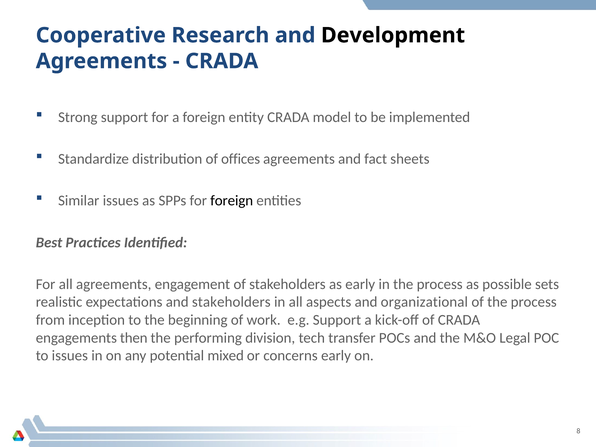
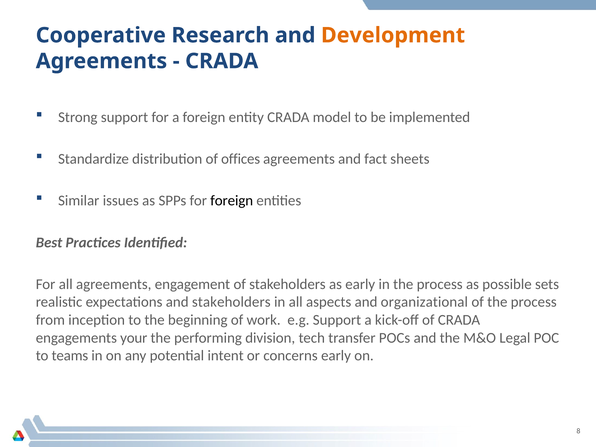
Development colour: black -> orange
then: then -> your
to issues: issues -> teams
mixed: mixed -> intent
